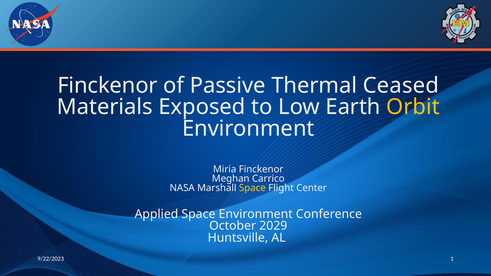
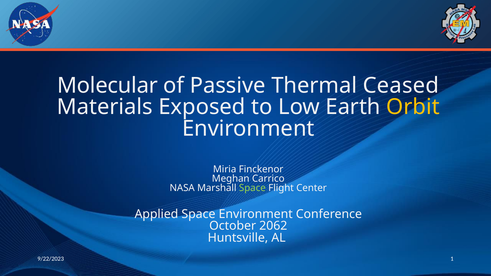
Finckenor at (108, 86): Finckenor -> Molecular
Space at (252, 188) colour: yellow -> light green
2029: 2029 -> 2062
